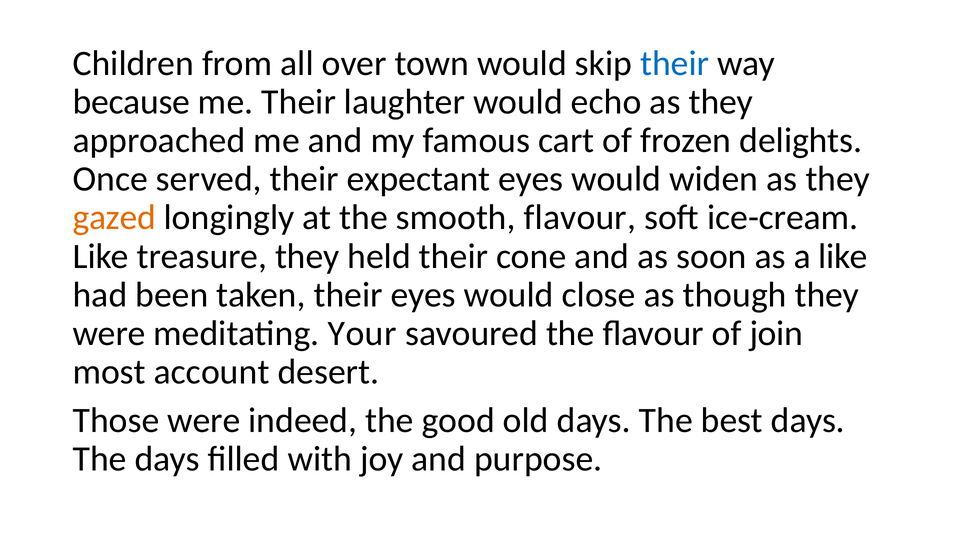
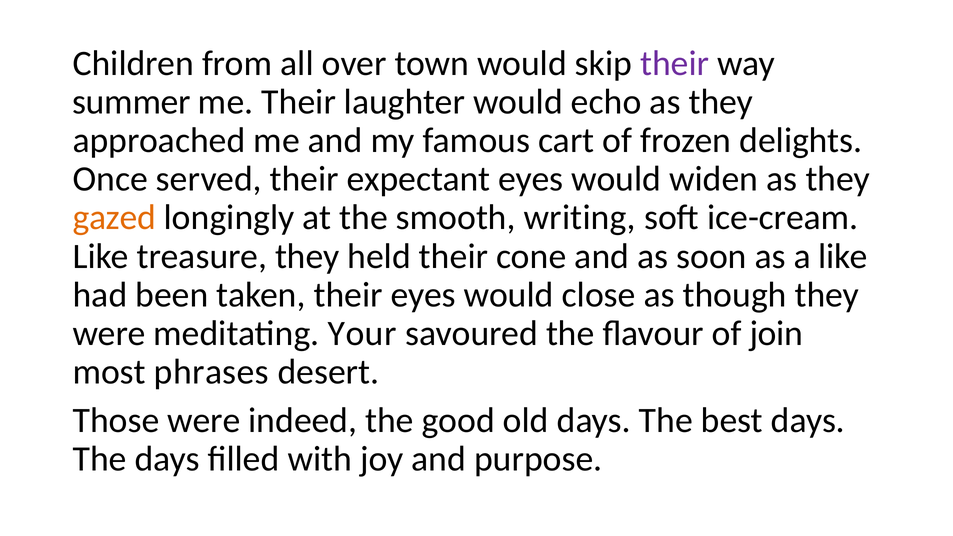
their at (675, 63) colour: blue -> purple
because: because -> summer
smooth flavour: flavour -> writing
account: account -> phrases
